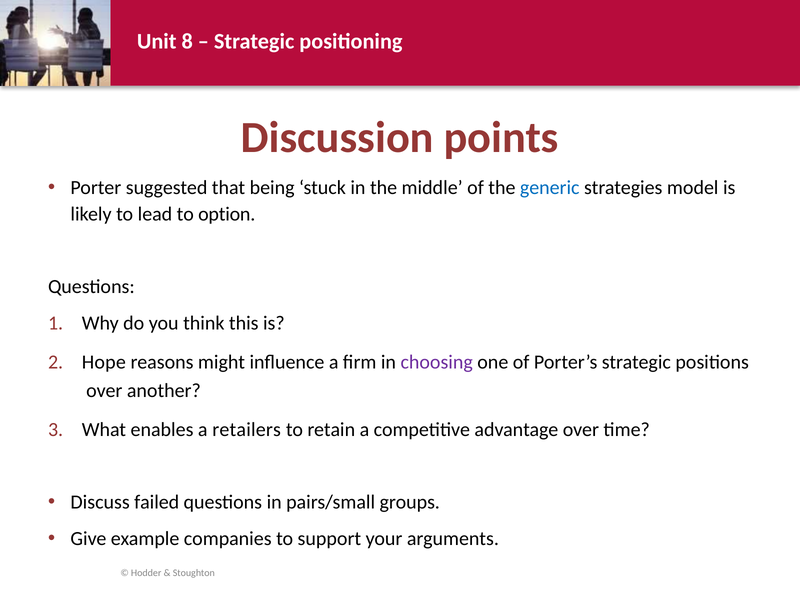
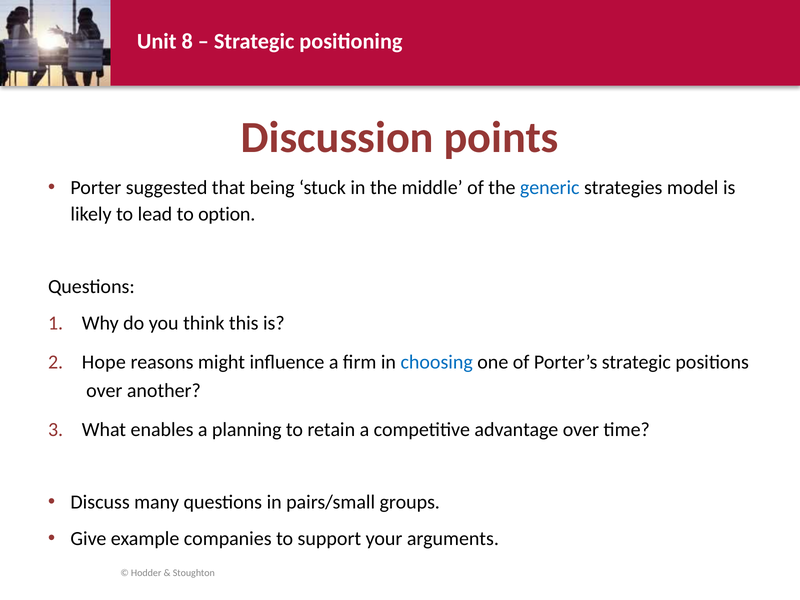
choosing colour: purple -> blue
retailers: retailers -> planning
failed: failed -> many
